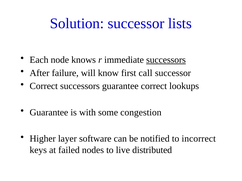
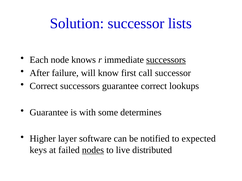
congestion: congestion -> determines
incorrect: incorrect -> expected
nodes underline: none -> present
